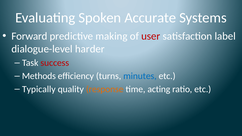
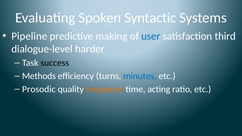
Accurate: Accurate -> Syntactic
Forward: Forward -> Pipeline
user colour: red -> blue
label: label -> third
success colour: red -> black
Typically: Typically -> Prosodic
